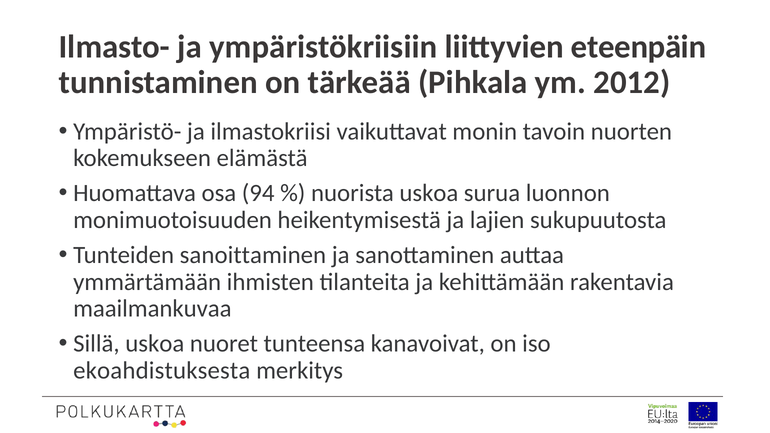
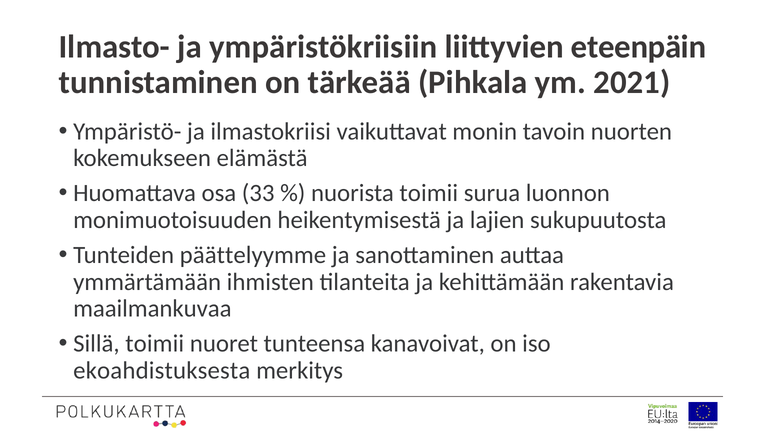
2012: 2012 -> 2021
94: 94 -> 33
nuorista uskoa: uskoa -> toimii
sanoittaminen: sanoittaminen -> päättelyymme
Sillä uskoa: uskoa -> toimii
